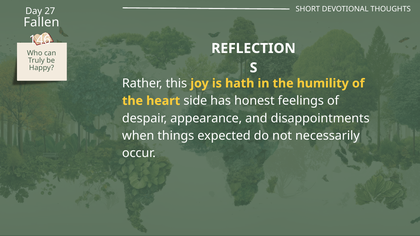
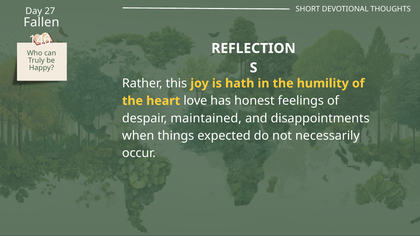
side: side -> love
appearance: appearance -> maintained
